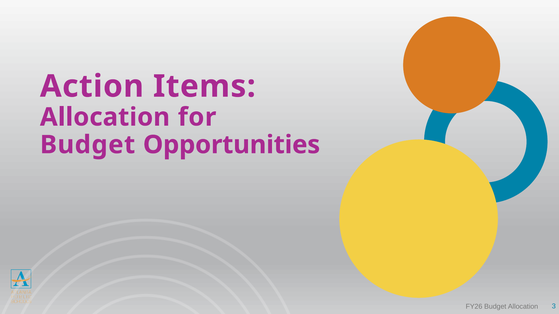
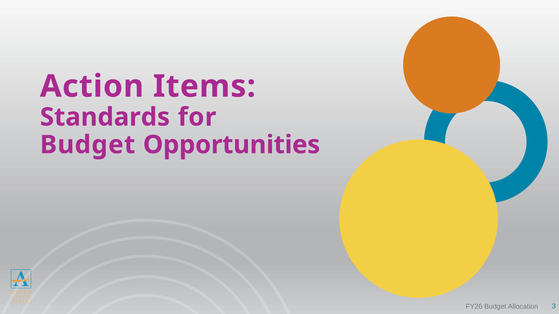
Allocation at (105, 117): Allocation -> Standards
